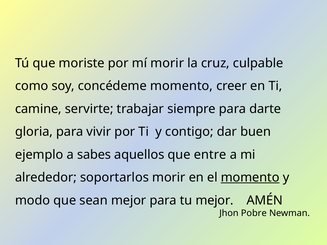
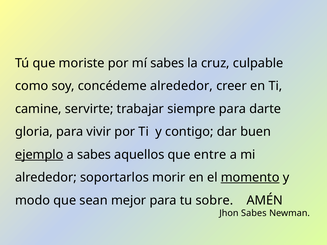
mí morir: morir -> sabes
concédeme momento: momento -> alrededor
ejemplo underline: none -> present
tu mejor: mejor -> sobre
Jhon Pobre: Pobre -> Sabes
